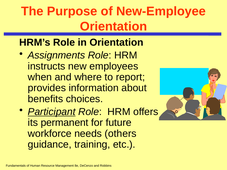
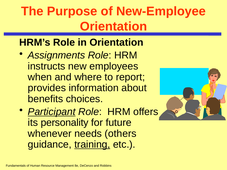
permanent: permanent -> personality
workforce: workforce -> whenever
training underline: none -> present
